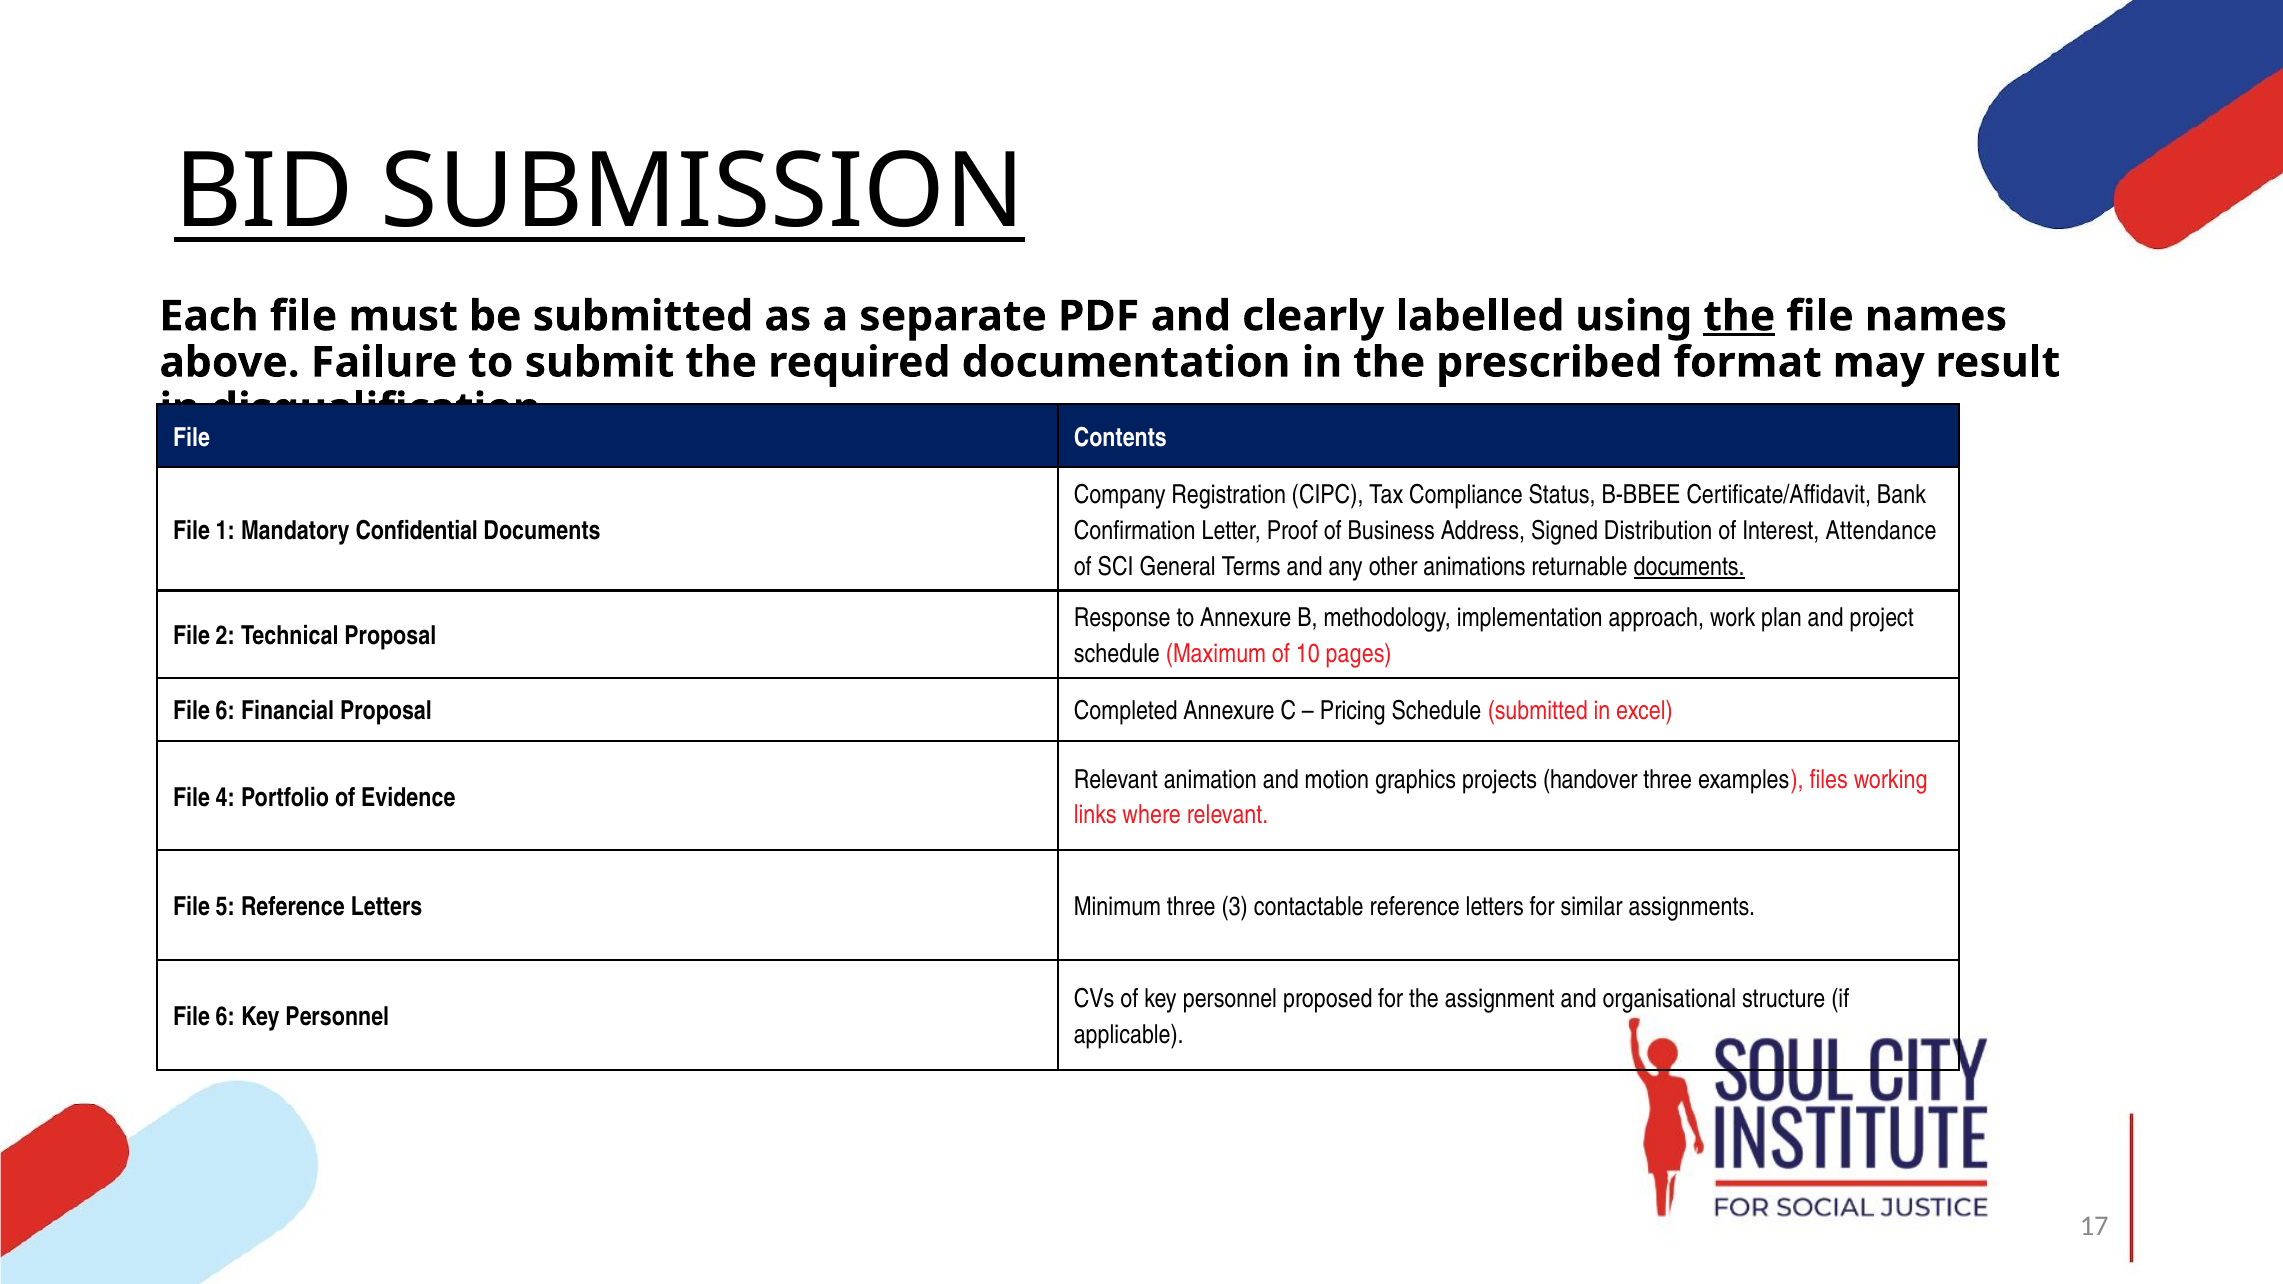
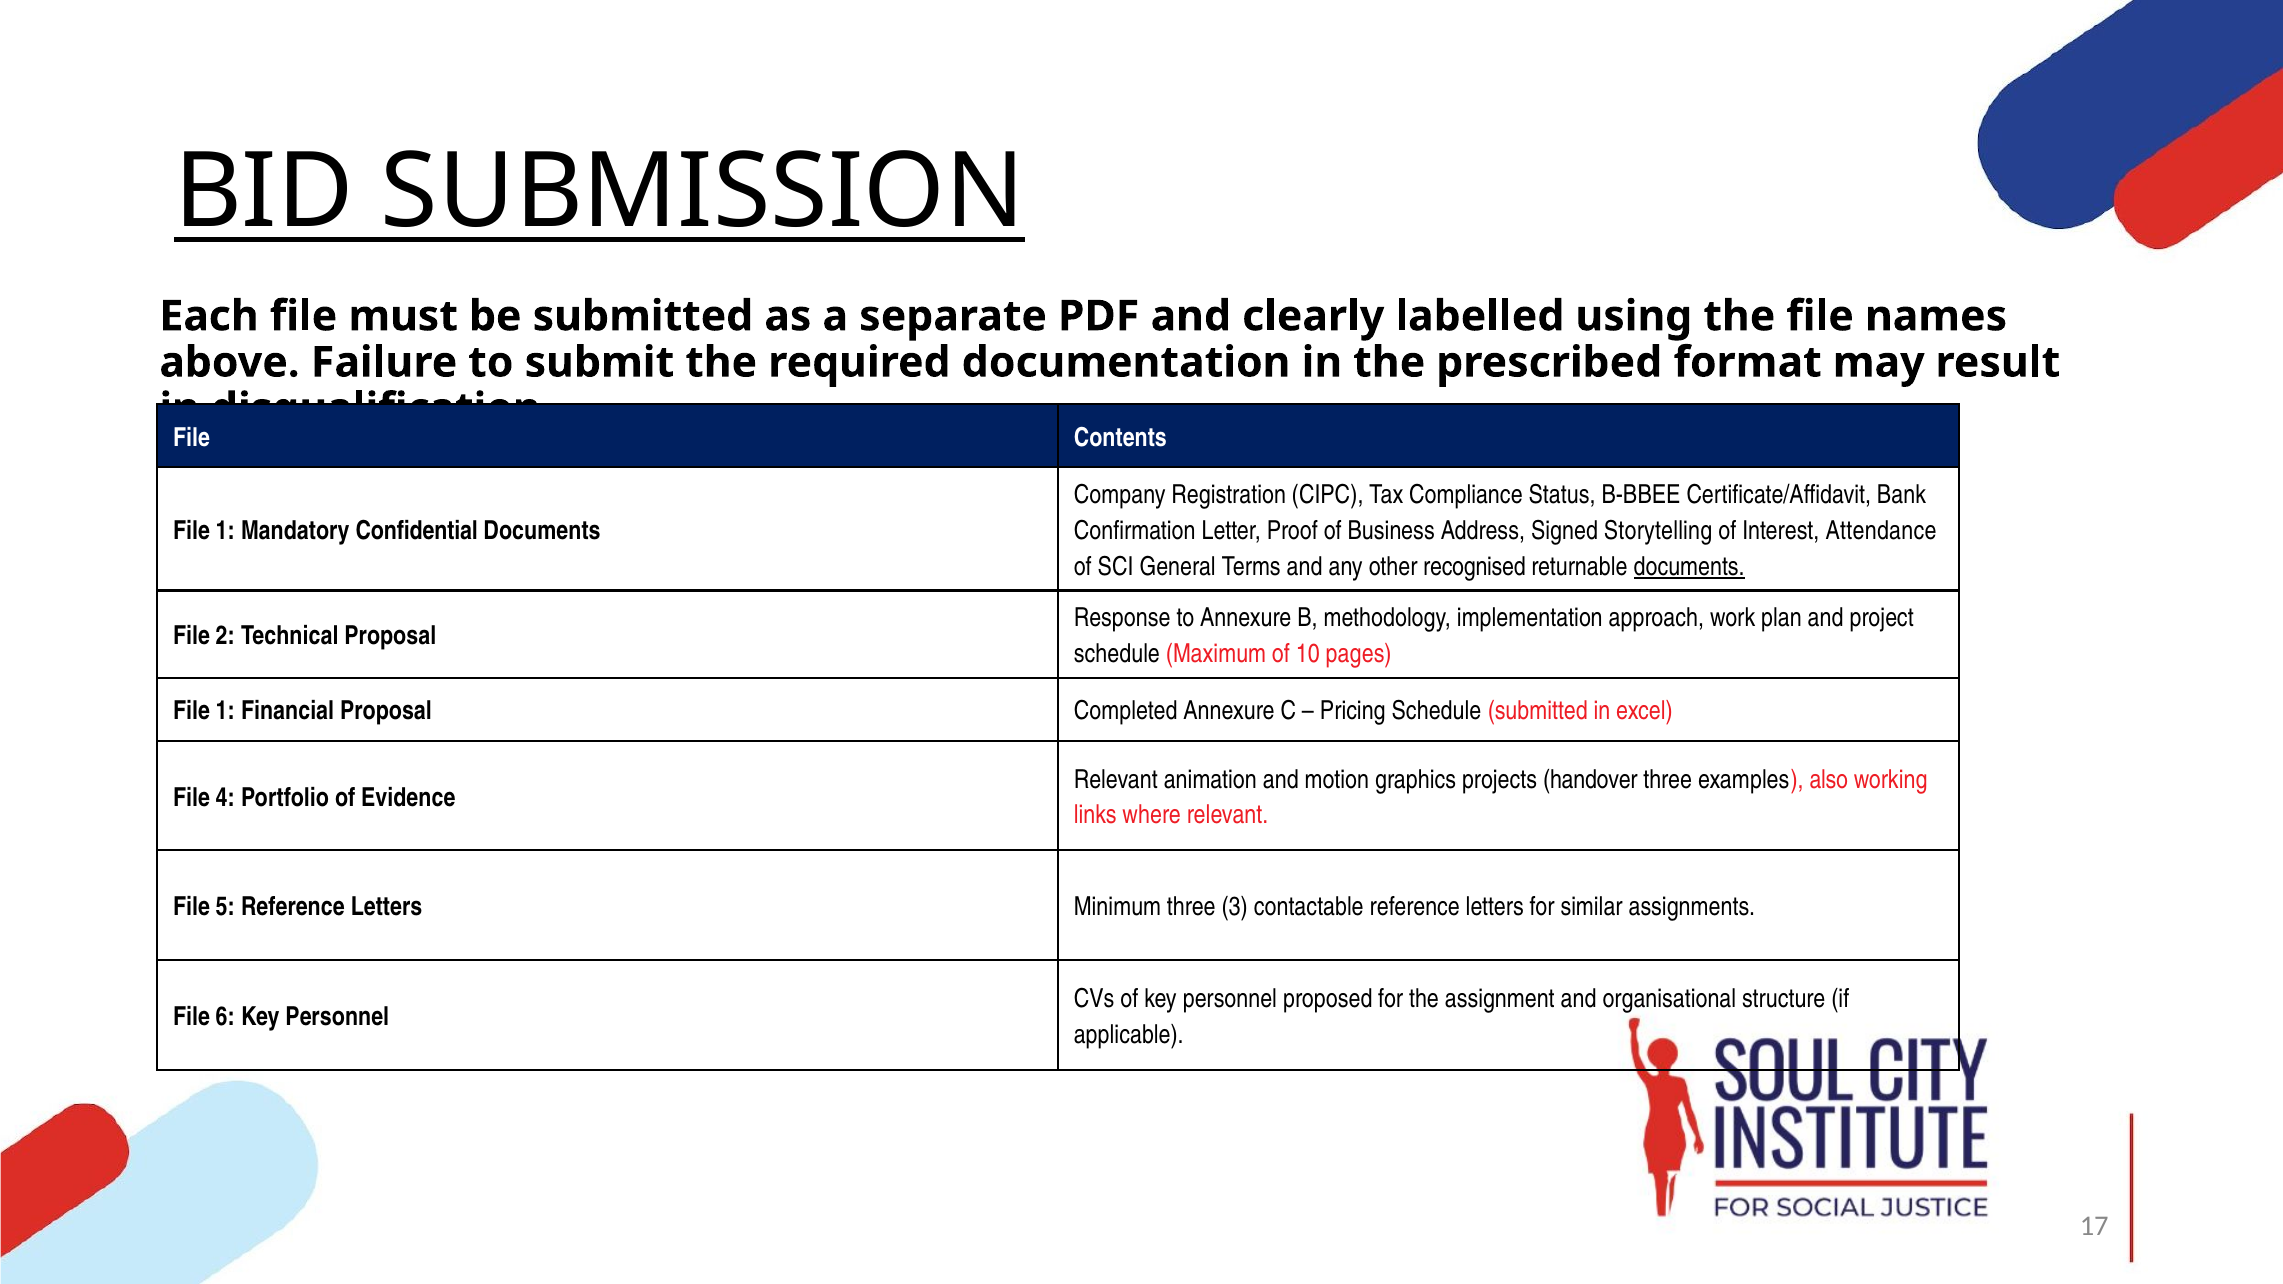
the at (1739, 316) underline: present -> none
Distribution: Distribution -> Storytelling
animations: animations -> recognised
6 at (225, 711): 6 -> 1
files: files -> also
